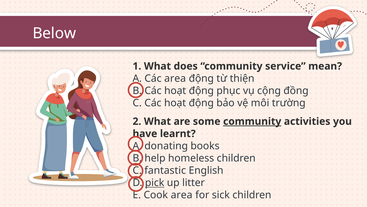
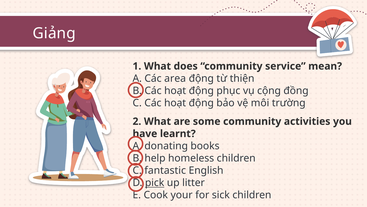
Below: Below -> Giảng
community at (252, 121) underline: present -> none
Cook area: area -> your
